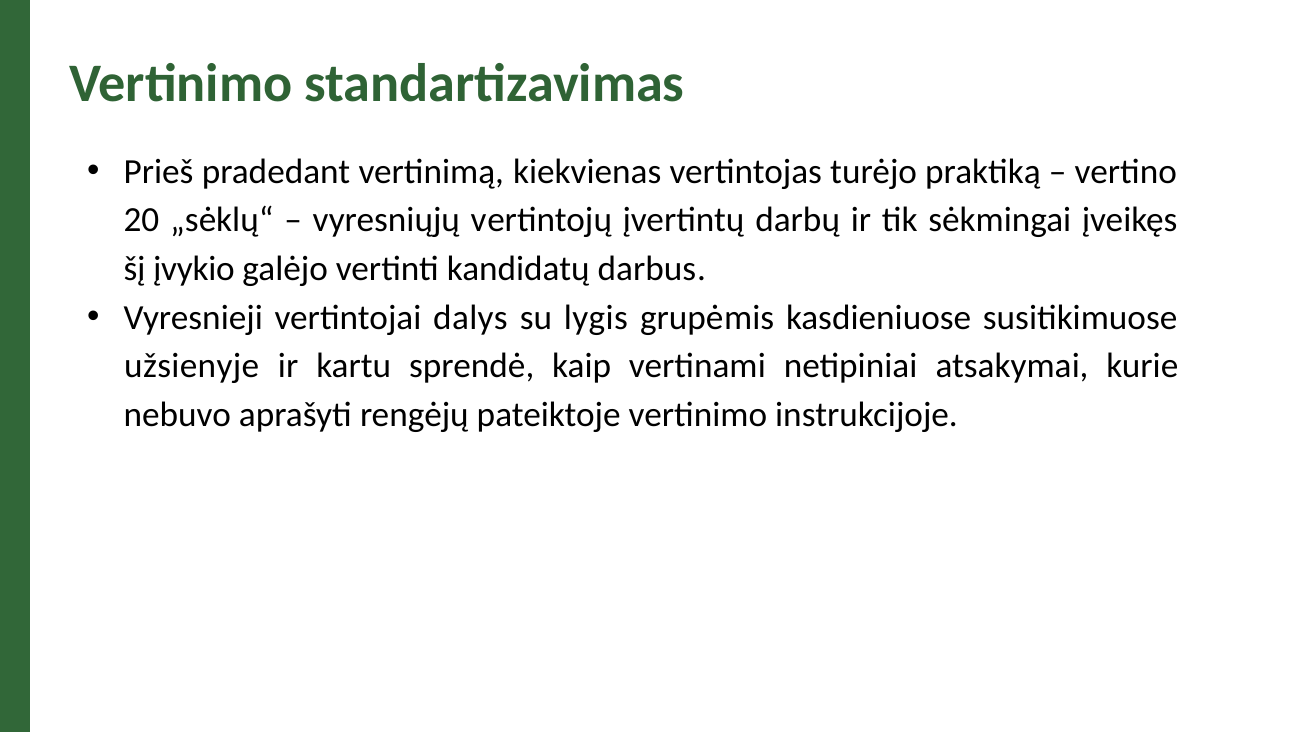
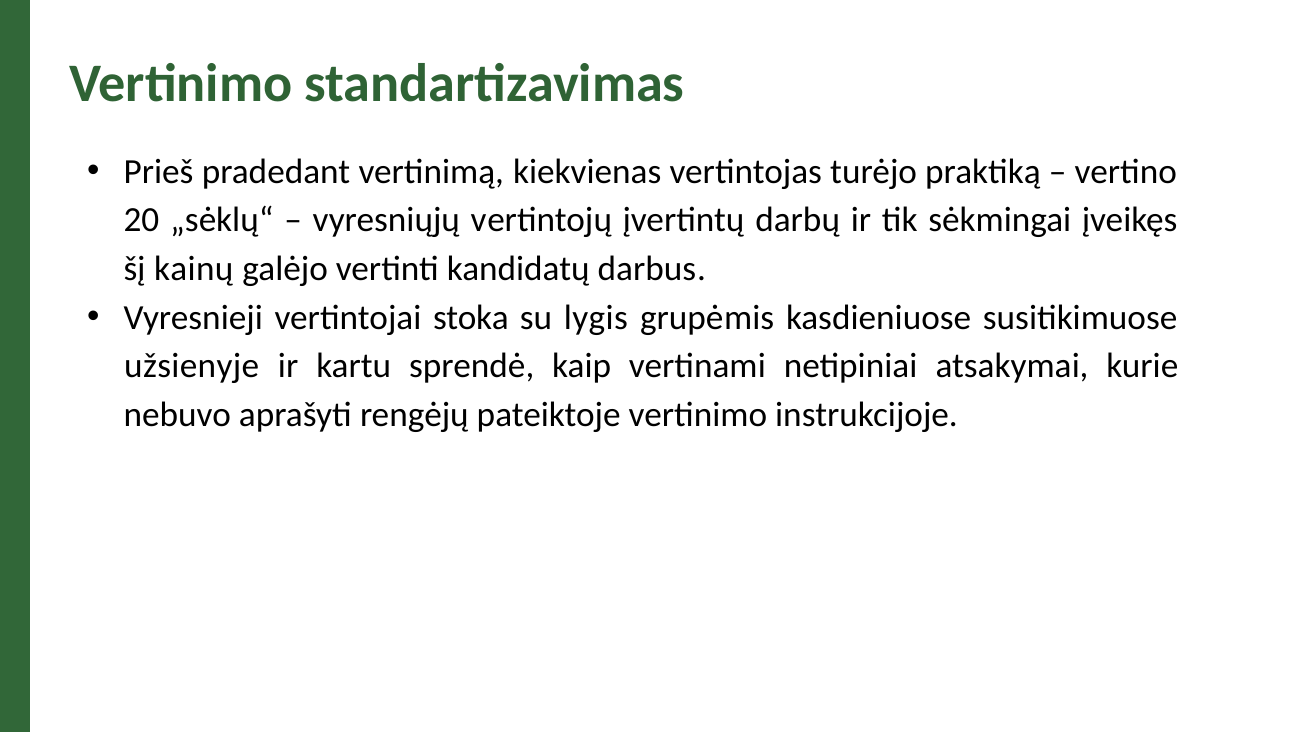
įvykio: įvykio -> kainų
dalys: dalys -> stoka
